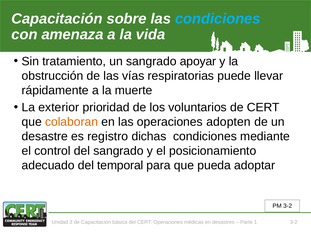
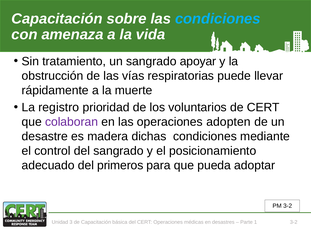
exterior: exterior -> registro
colaboran colour: orange -> purple
registro: registro -> madera
temporal: temporal -> primeros
